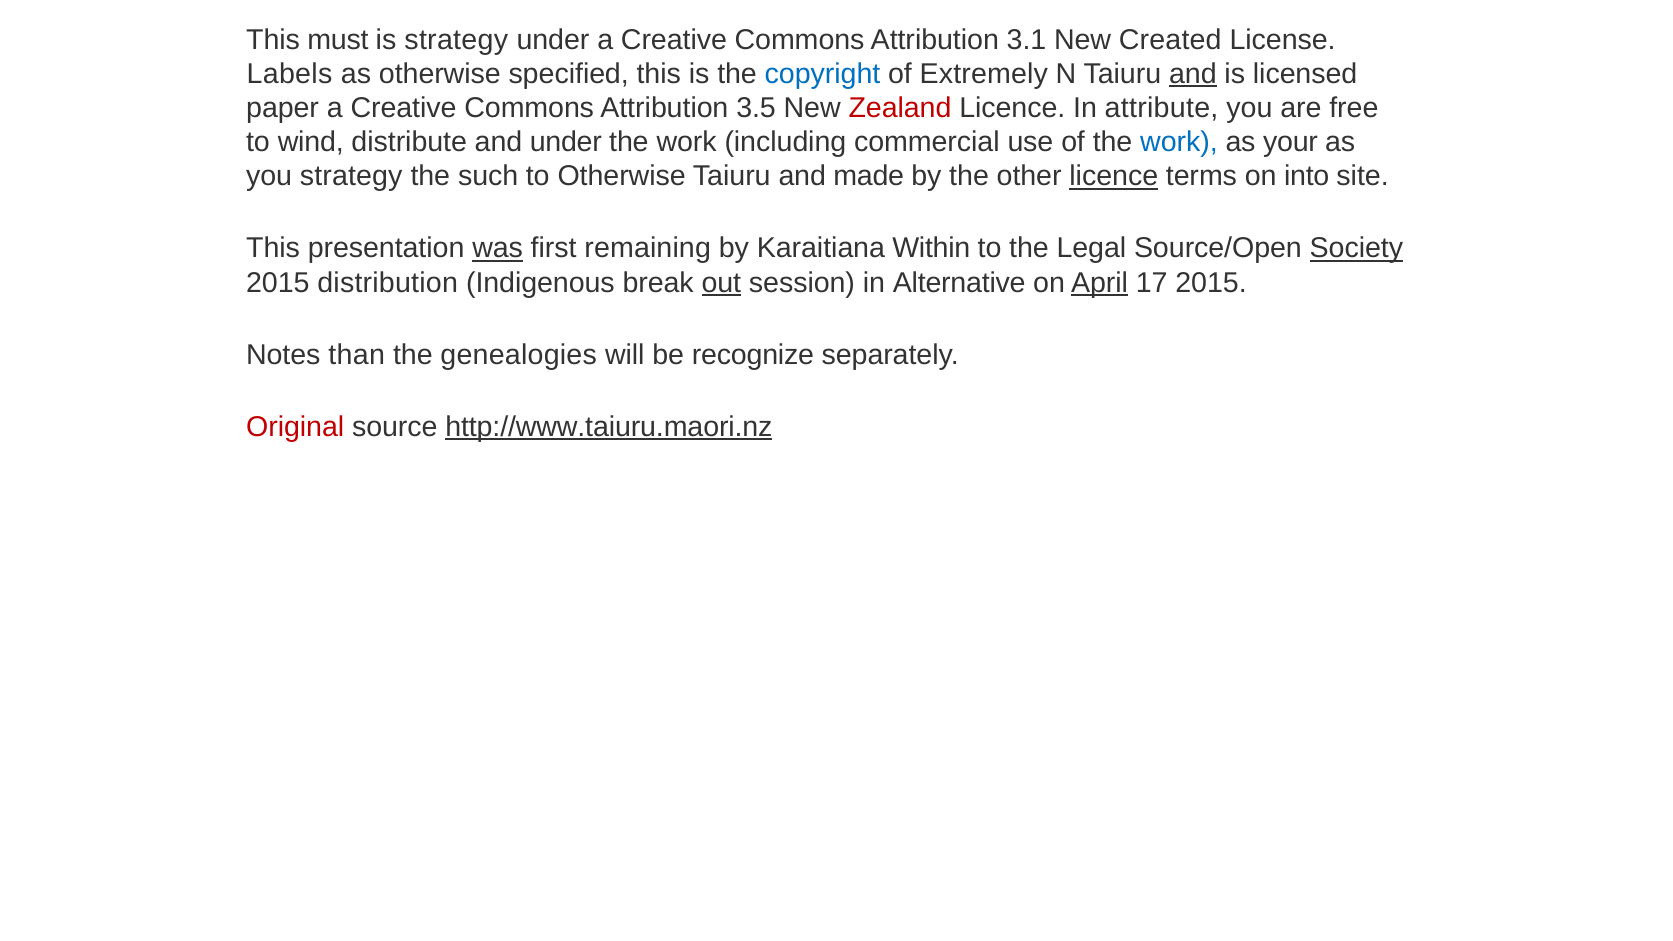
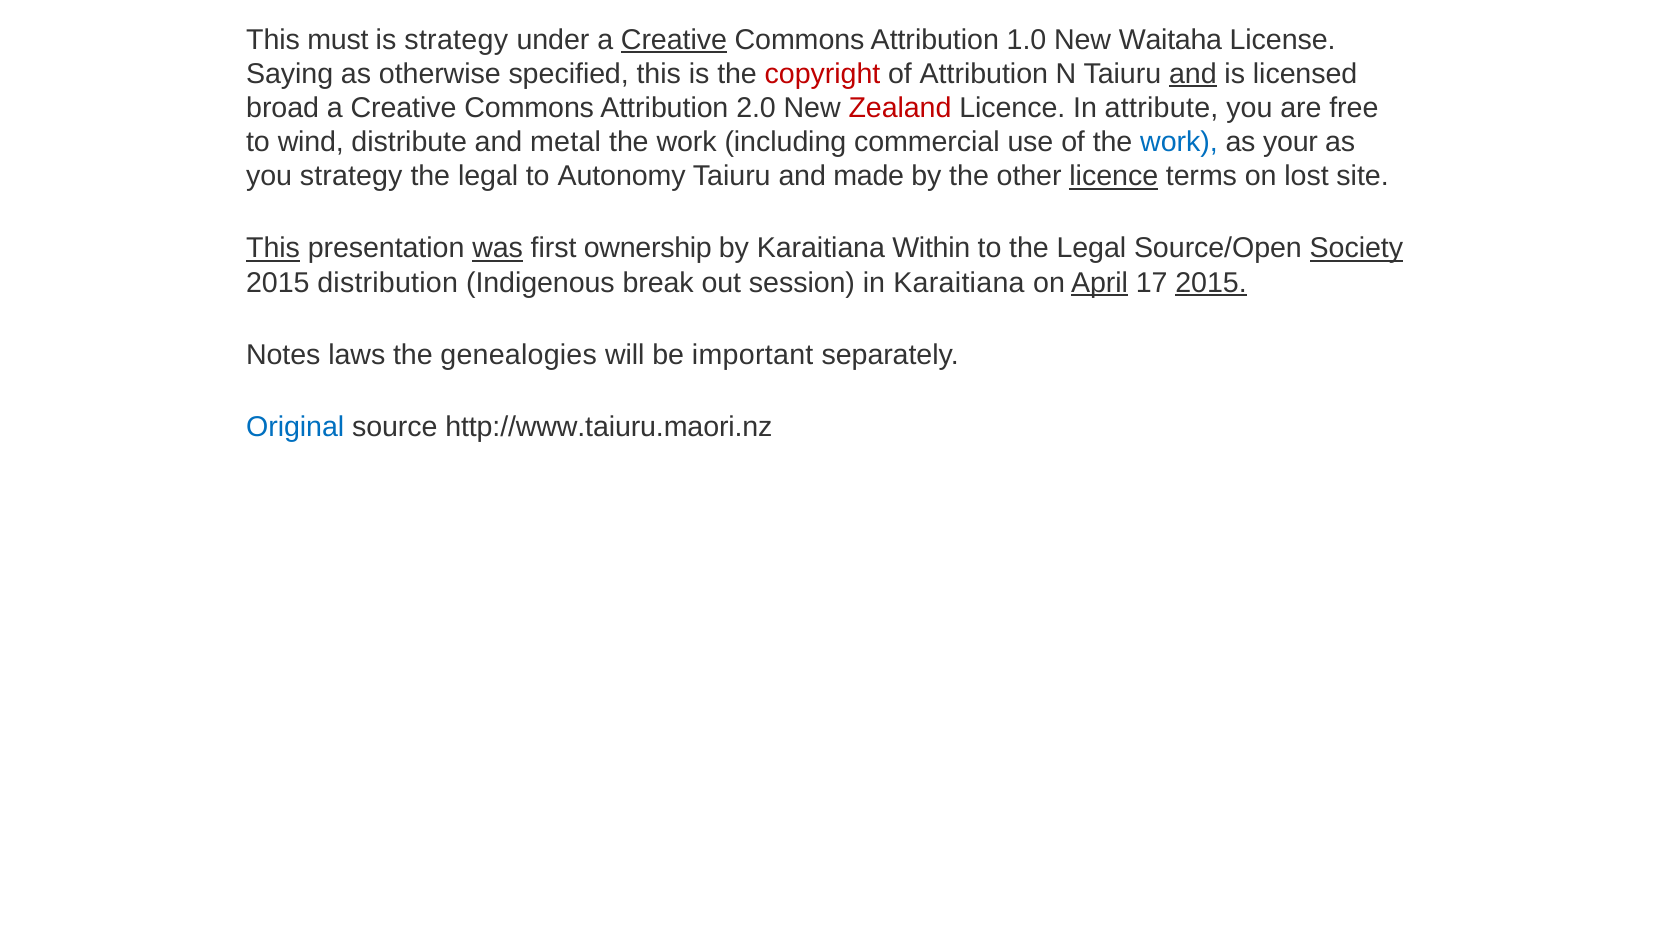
Creative at (674, 40) underline: none -> present
3.1: 3.1 -> 1.0
Created: Created -> Waitaha
Labels: Labels -> Saying
copyright colour: blue -> red
of Extremely: Extremely -> Attribution
paper: paper -> broad
3.5: 3.5 -> 2.0
and under: under -> metal
such at (488, 176): such -> legal
to Otherwise: Otherwise -> Autonomy
into: into -> lost
This at (273, 249) underline: none -> present
remaining: remaining -> ownership
out underline: present -> none
in Alternative: Alternative -> Karaitiana
2015 at (1211, 283) underline: none -> present
than: than -> laws
recognize: recognize -> important
Original colour: red -> blue
http://www.taiuru.maori.nz underline: present -> none
